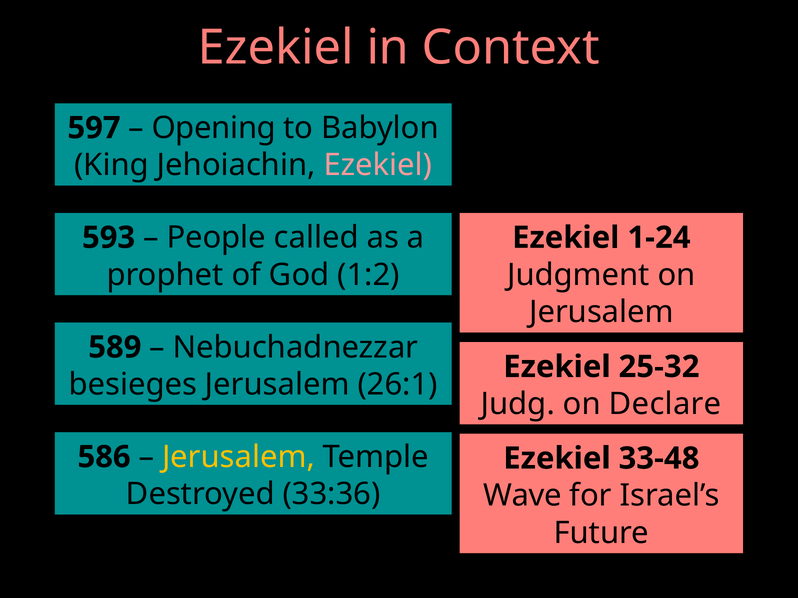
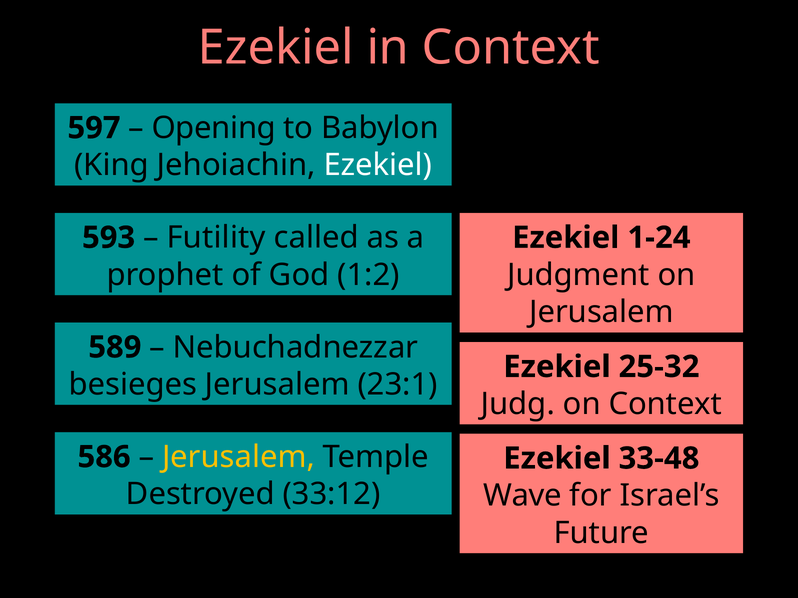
Ezekiel at (378, 165) colour: pink -> white
People: People -> Futility
26:1: 26:1 -> 23:1
on Declare: Declare -> Context
33:36: 33:36 -> 33:12
